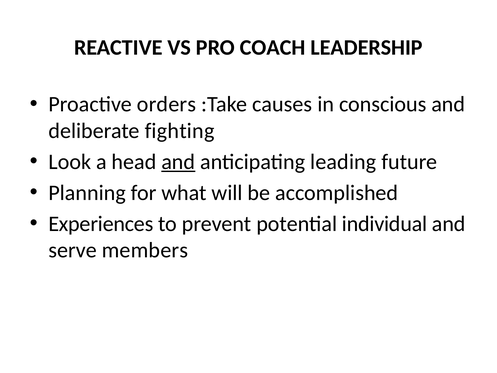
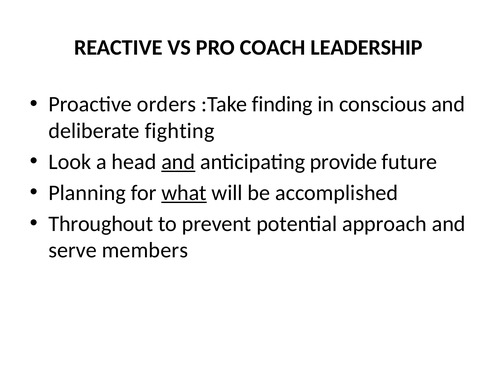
causes: causes -> finding
leading: leading -> provide
what underline: none -> present
Experiences: Experiences -> Throughout
individual: individual -> approach
